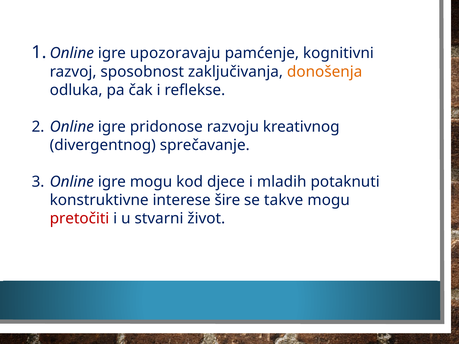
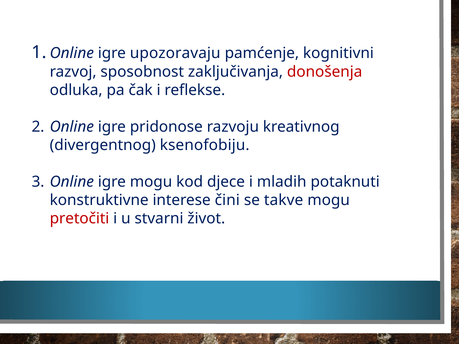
donošenja colour: orange -> red
sprečavanje: sprečavanje -> ksenofobiju
šire: šire -> čini
